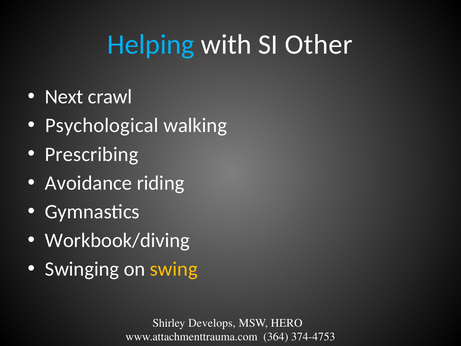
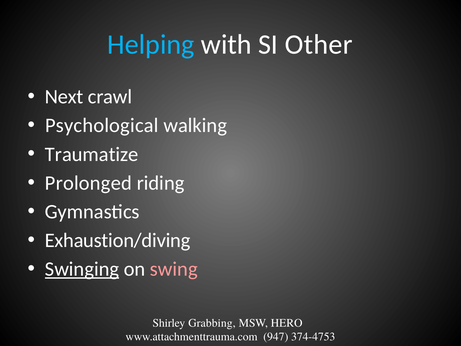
Prescribing: Prescribing -> Traumatize
Avoidance: Avoidance -> Prolonged
Workbook/diving: Workbook/diving -> Exhaustion/diving
Swinging underline: none -> present
swing colour: yellow -> pink
Develops: Develops -> Grabbing
364: 364 -> 947
